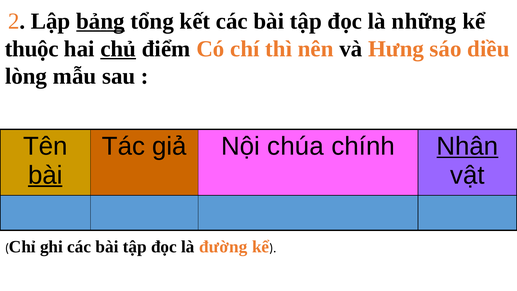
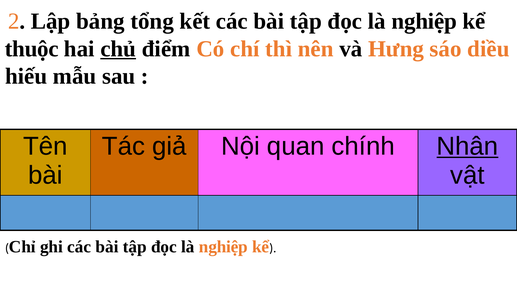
bảng underline: present -> none
những at (424, 21): những -> nghiệp
lòng: lòng -> hiếu
chúa: chúa -> quan
bài at (45, 175) underline: present -> none
đường at (223, 247): đường -> nghiệp
